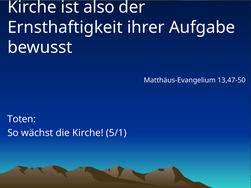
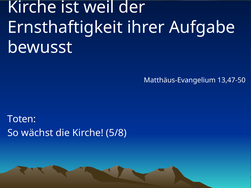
also: also -> weil
5/1: 5/1 -> 5/8
